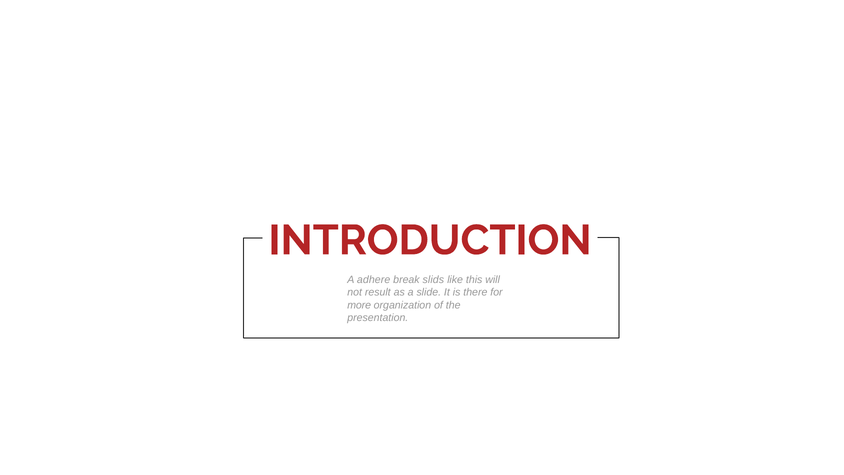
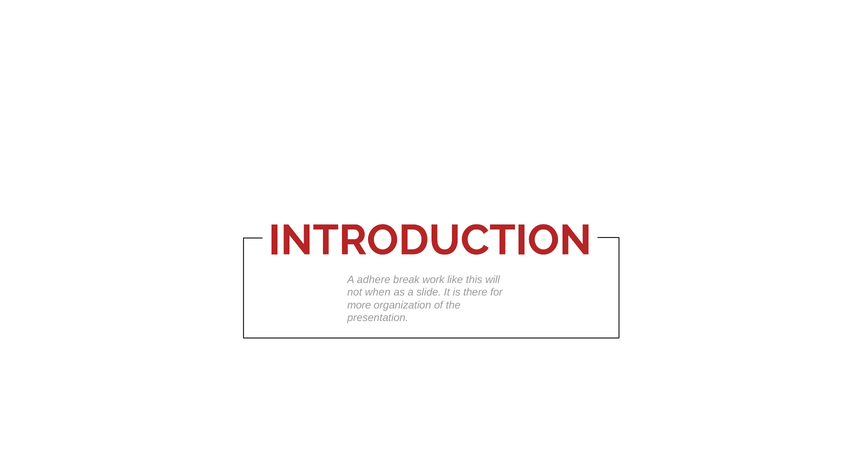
slids: slids -> work
result: result -> when
